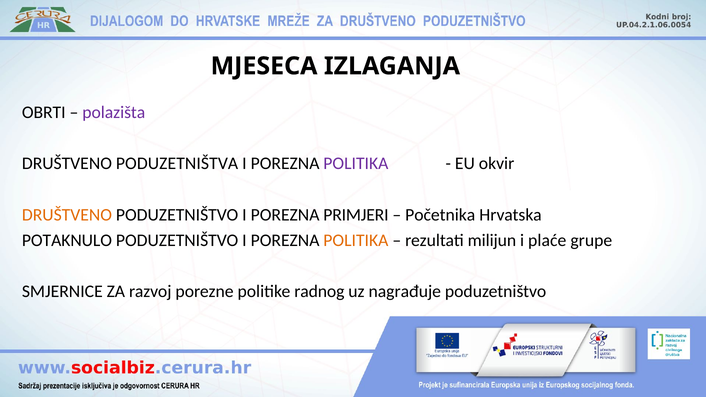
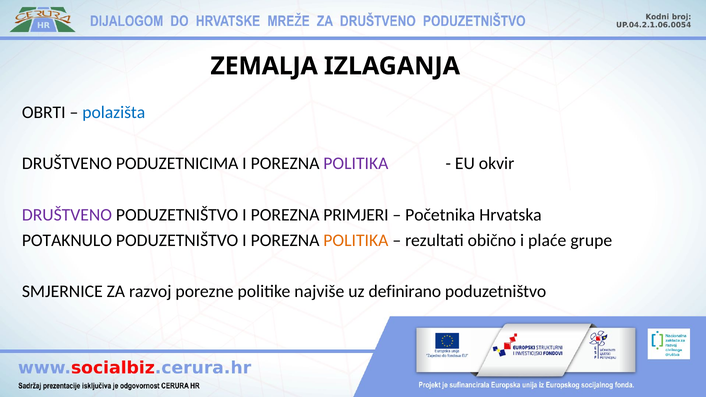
MJESECA: MJESECA -> ZEMALJA
polazišta colour: purple -> blue
PODUZETNIŠTVA: PODUZETNIŠTVA -> PODUZETNICIMA
DRUŠTVENO at (67, 215) colour: orange -> purple
milijun: milijun -> obično
radnog: radnog -> najviše
nagrađuje: nagrađuje -> definirano
